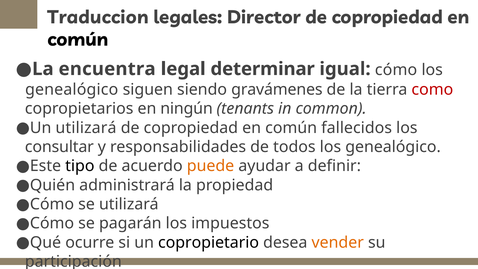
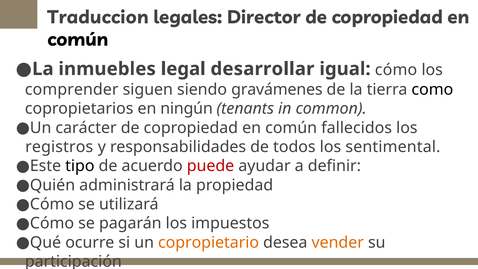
encuentra: encuentra -> inmuebles
determinar: determinar -> desarrollar
genealógico at (72, 89): genealógico -> comprender
como colour: red -> black
Un utilizará: utilizará -> carácter
consultar: consultar -> registros
todos los genealógico: genealógico -> sentimental
puede colour: orange -> red
copropietario colour: black -> orange
